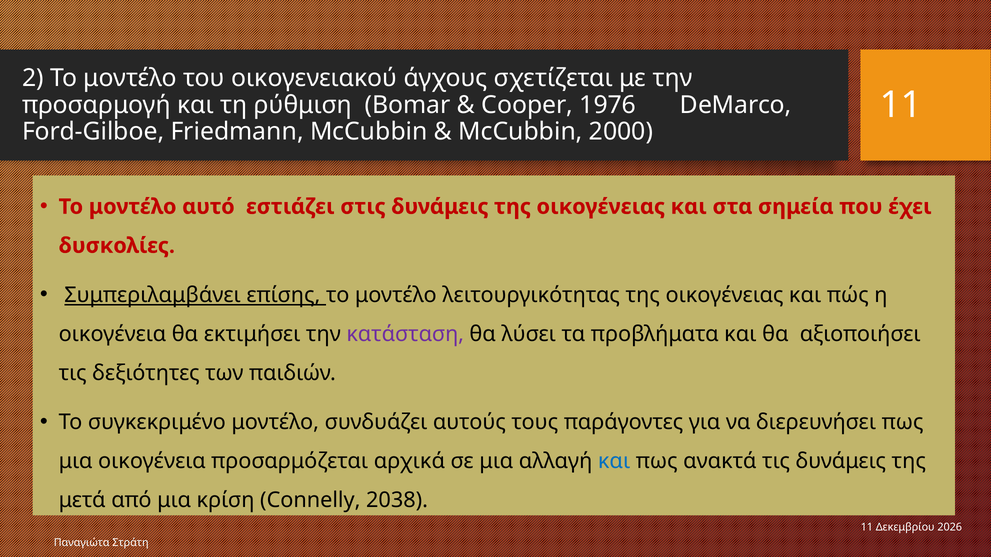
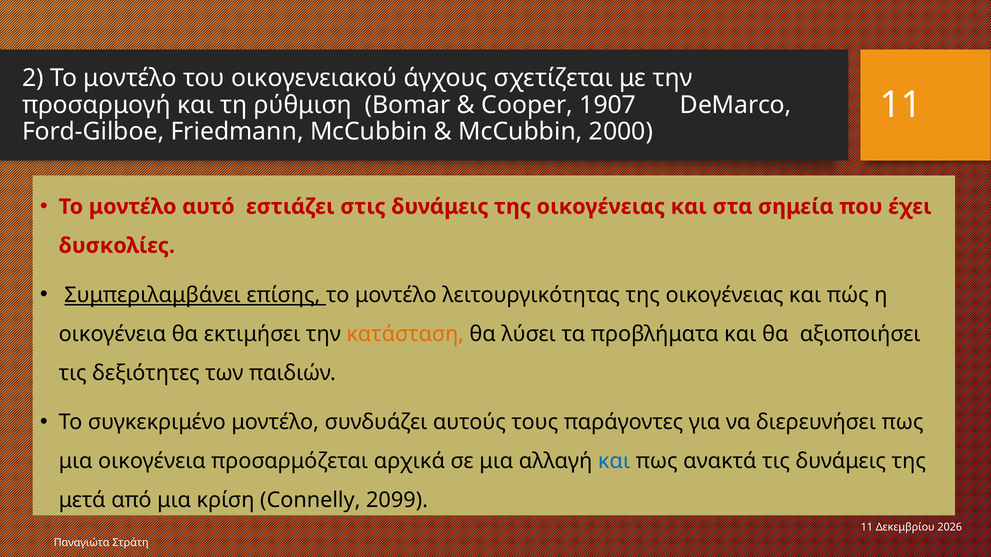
1976: 1976 -> 1907
κατάσταση colour: purple -> orange
2038: 2038 -> 2099
